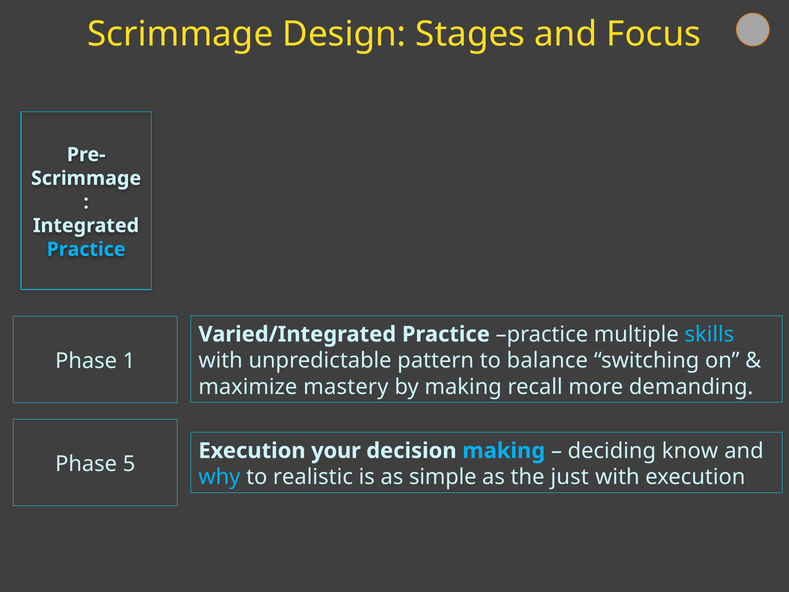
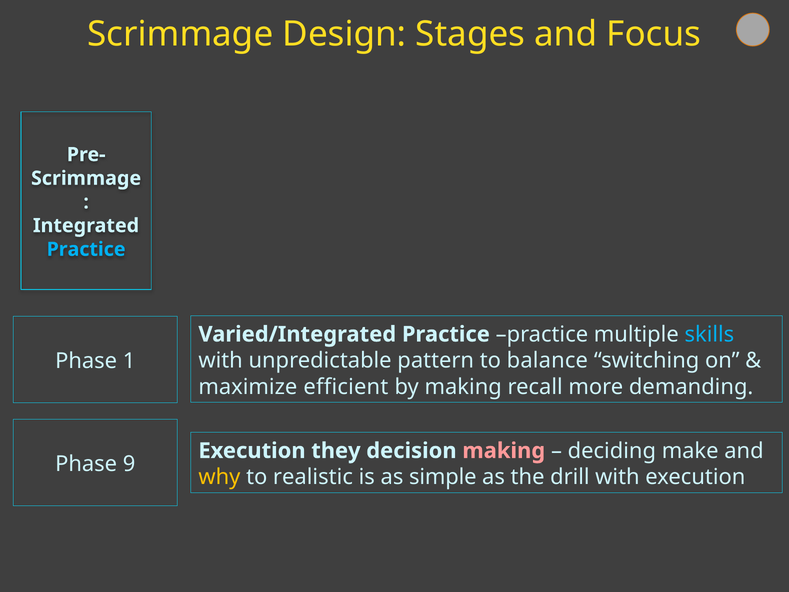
mastery: mastery -> efficient
5: 5 -> 9
your: your -> they
making at (504, 451) colour: light blue -> pink
know: know -> make
why colour: light blue -> yellow
just: just -> drill
